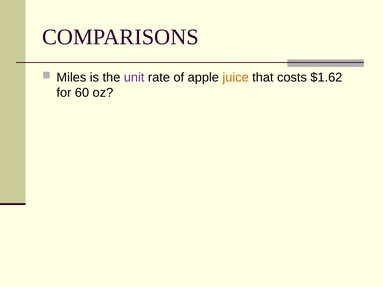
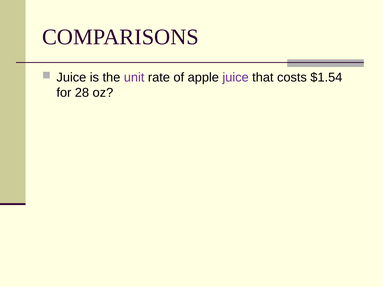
Miles at (71, 77): Miles -> Juice
juice at (236, 77) colour: orange -> purple
$1.62: $1.62 -> $1.54
60: 60 -> 28
